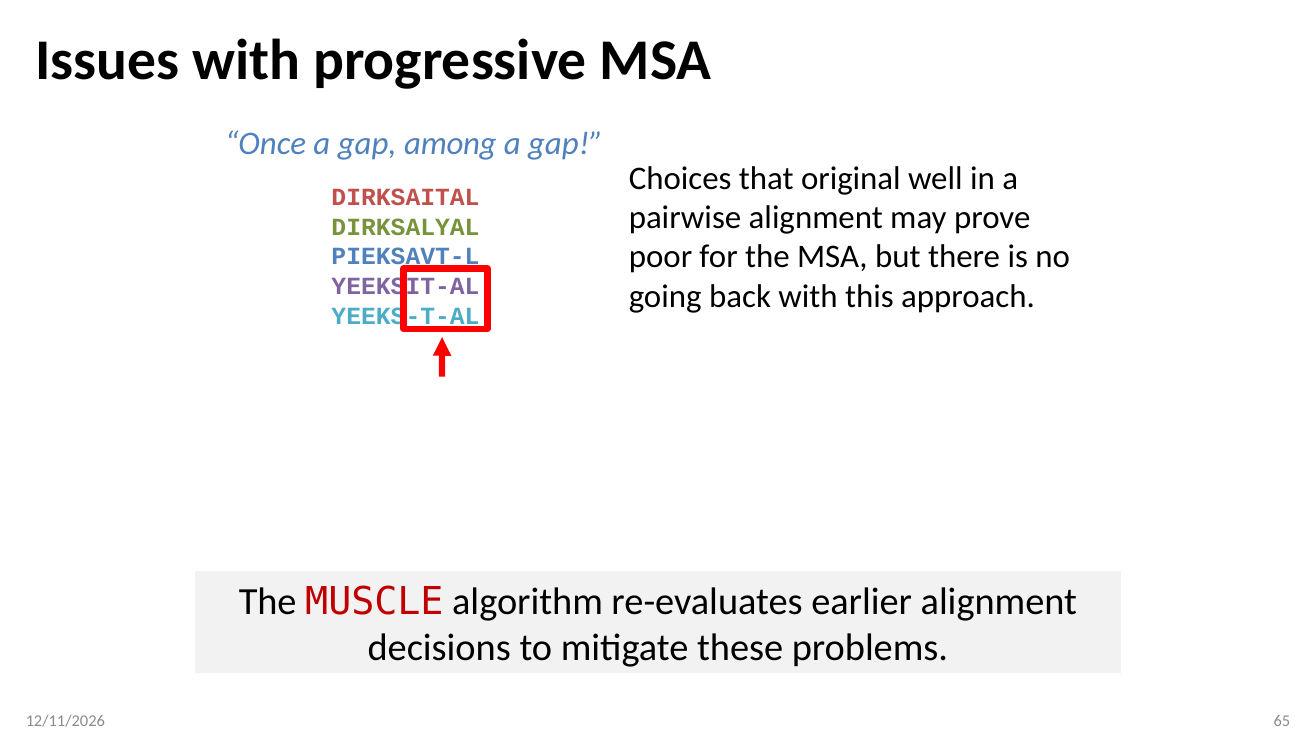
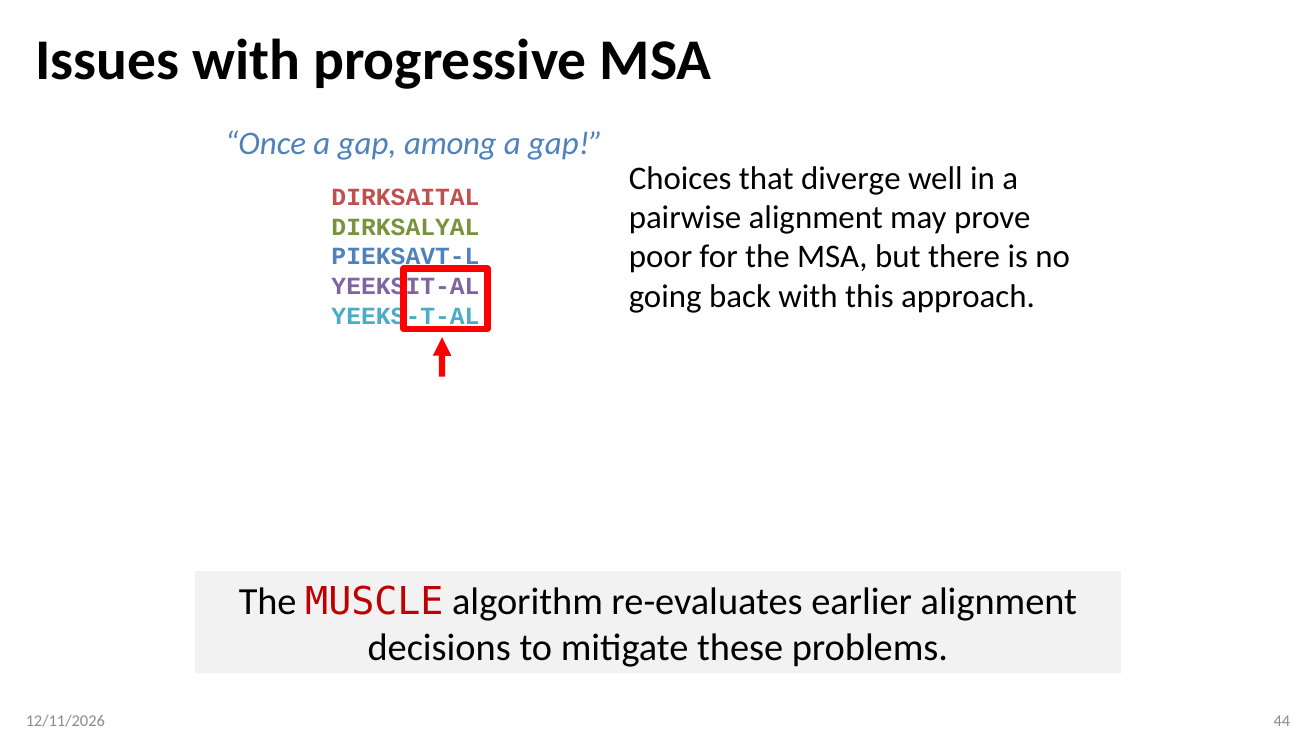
original: original -> diverge
65: 65 -> 44
